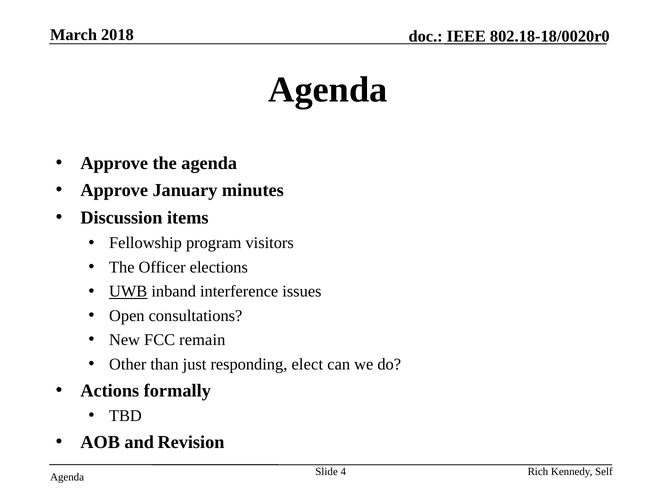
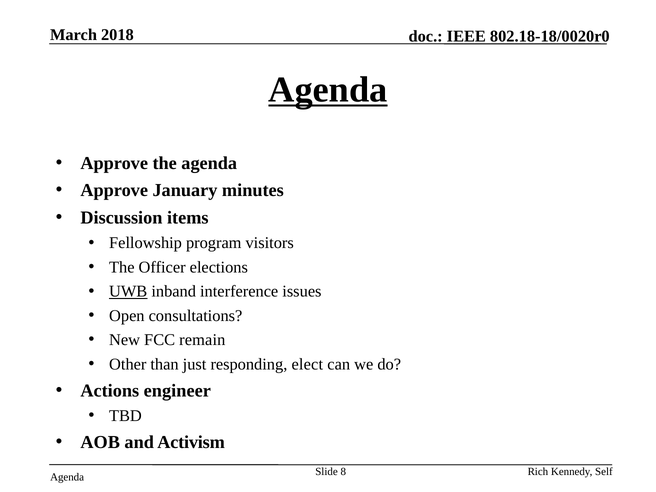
Agenda at (328, 90) underline: none -> present
formally: formally -> engineer
Revision: Revision -> Activism
4: 4 -> 8
